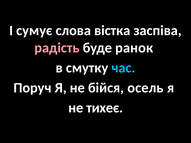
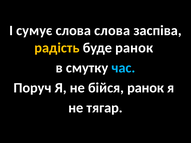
слова вістка: вістка -> слова
радість colour: pink -> yellow
бійся осель: осель -> ранок
тихеє: тихеє -> тягар
